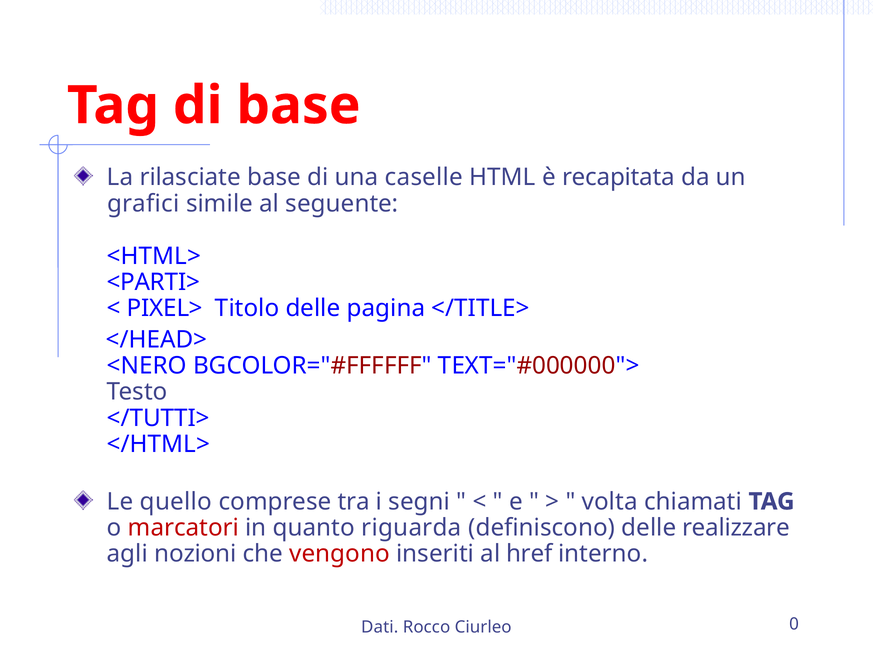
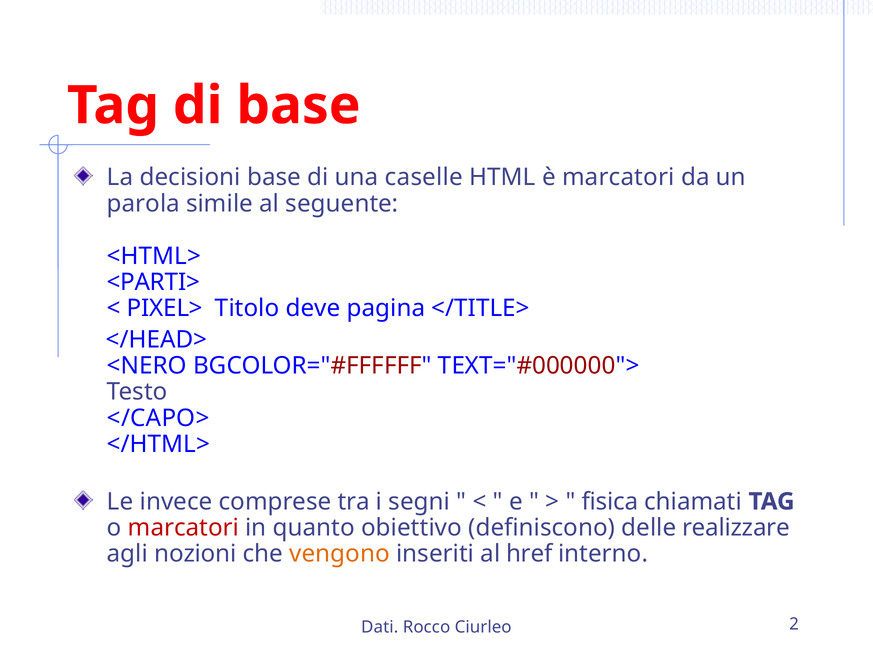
rilasciate: rilasciate -> decisioni
è recapitata: recapitata -> marcatori
grafici: grafici -> parola
Titolo delle: delle -> deve
</TUTTI>: </TUTTI> -> </CAPO>
quello: quello -> invece
volta: volta -> fisica
riguarda: riguarda -> obiettivo
vengono colour: red -> orange
0: 0 -> 2
